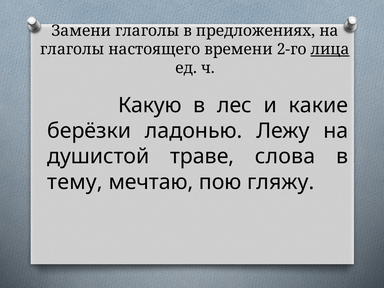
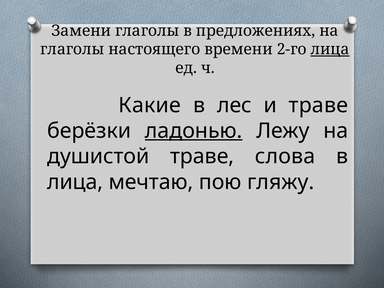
Какую: Какую -> Какие
и какие: какие -> траве
ладонью underline: none -> present
тему at (75, 182): тему -> лица
